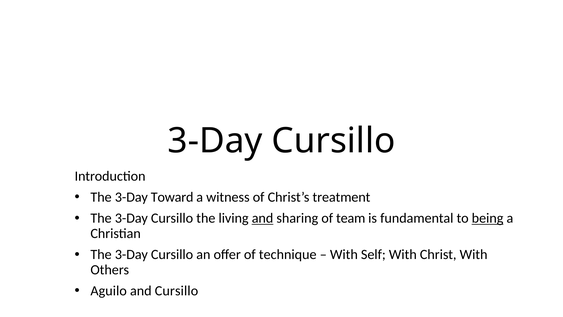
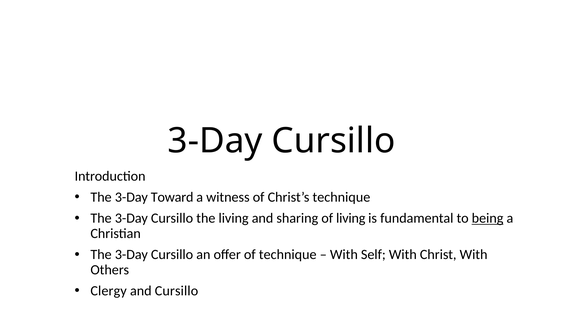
Christ’s treatment: treatment -> technique
and at (263, 218) underline: present -> none
of team: team -> living
Aguilo: Aguilo -> Clergy
